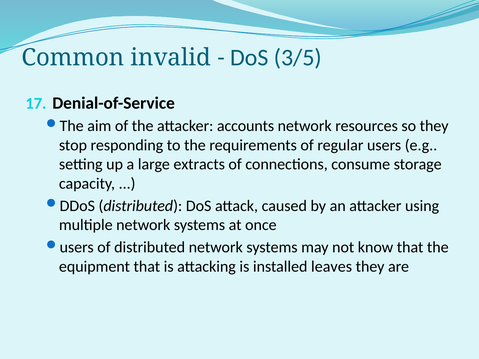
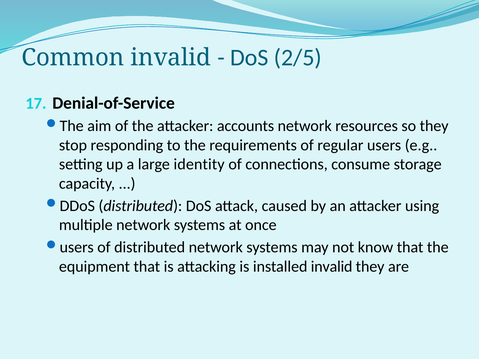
3/5: 3/5 -> 2/5
extracts: extracts -> identity
installed leaves: leaves -> invalid
